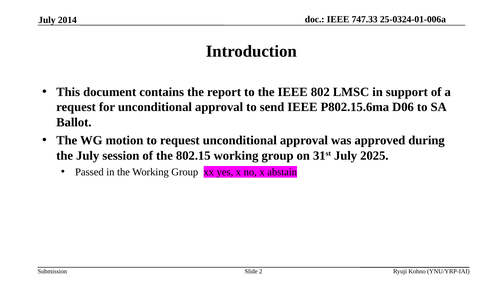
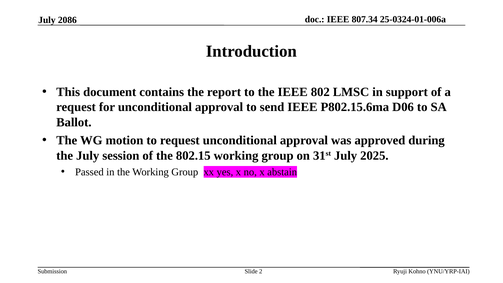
747.33: 747.33 -> 807.34
2014: 2014 -> 2086
